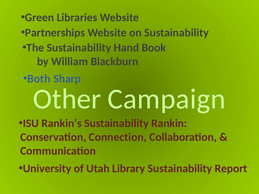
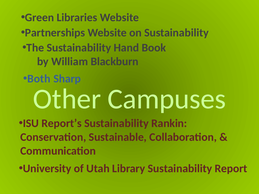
Campaign: Campaign -> Campuses
Rankin’s: Rankin’s -> Report’s
Connection: Connection -> Sustainable
